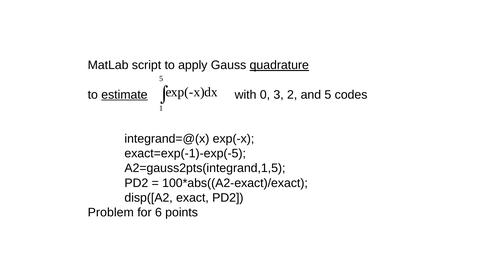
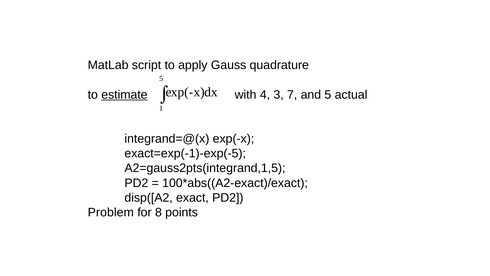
quadrature underline: present -> none
0: 0 -> 4
2: 2 -> 7
codes: codes -> actual
6: 6 -> 8
